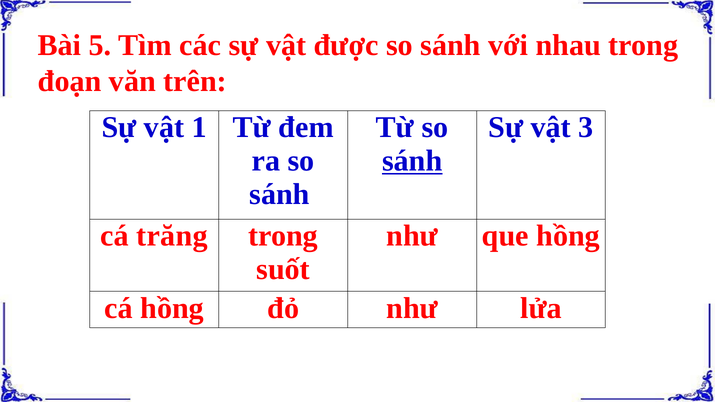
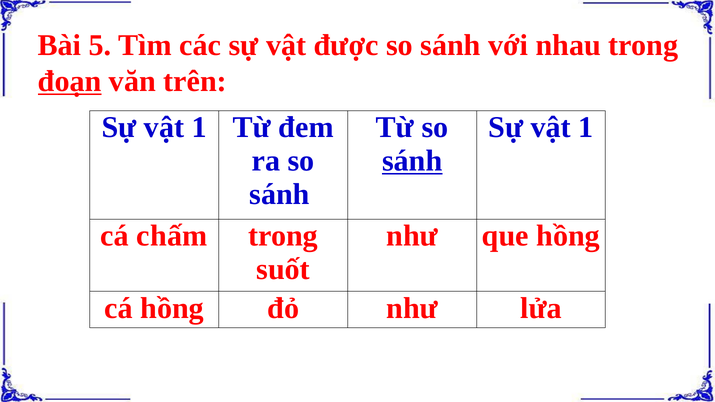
đoạn underline: none -> present
3 at (586, 127): 3 -> 1
trăng: trăng -> chấm
